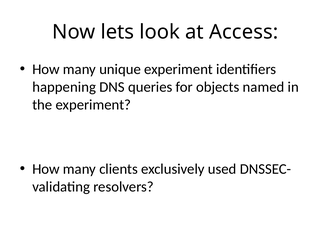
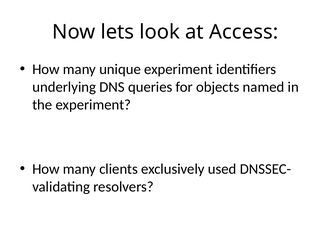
happening: happening -> underlying
